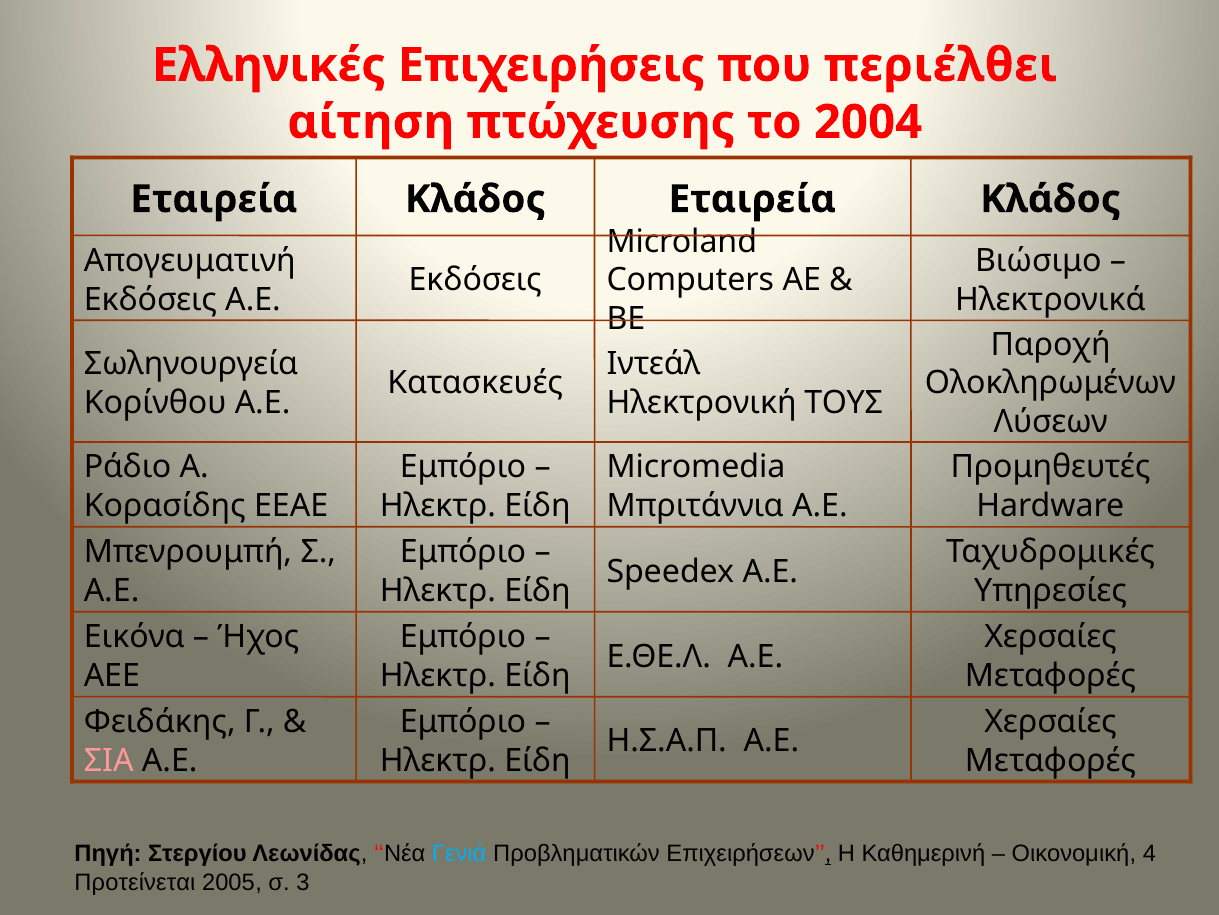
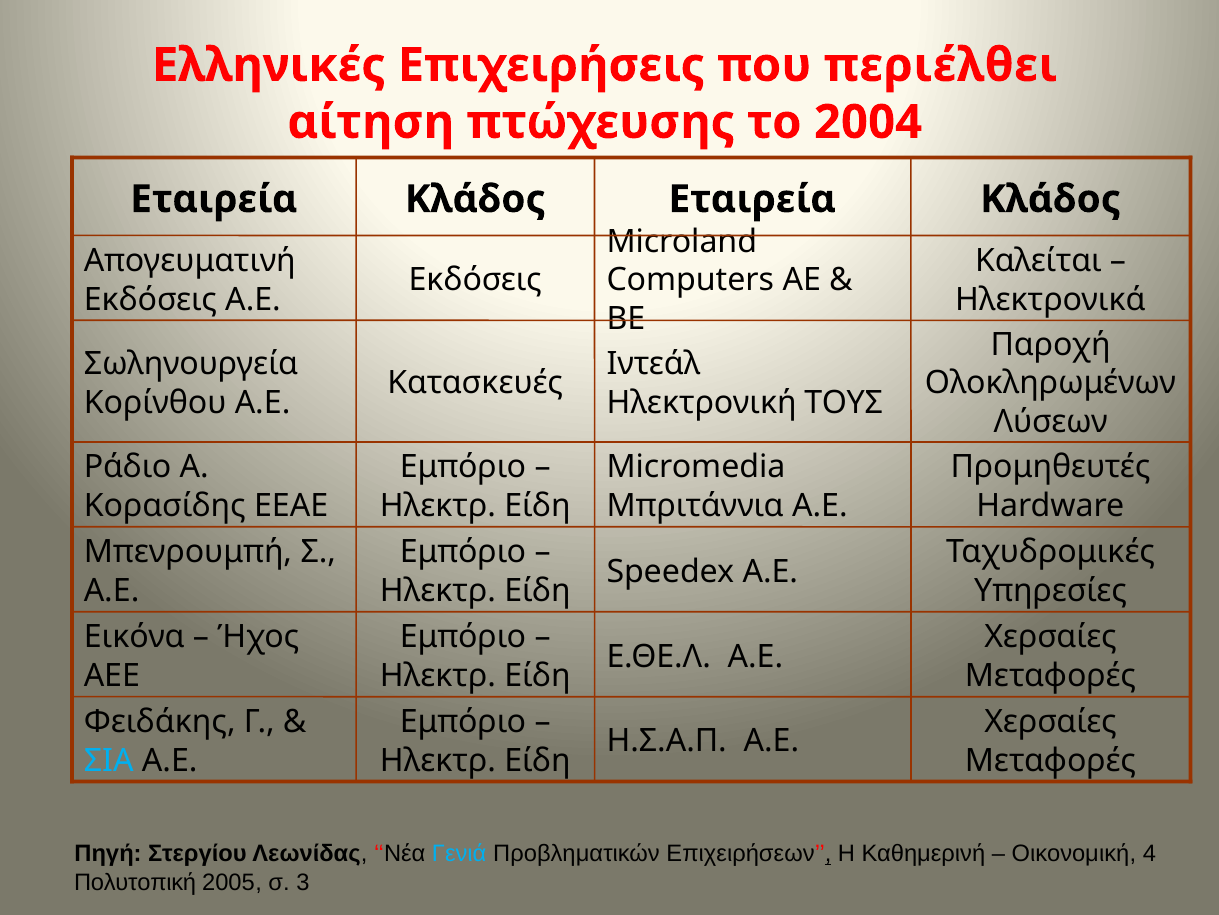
Βιώσιμο: Βιώσιμο -> Καλείται
ΣΙΑ colour: pink -> light blue
Προτείνεται: Προτείνεται -> Πολυτοπική
